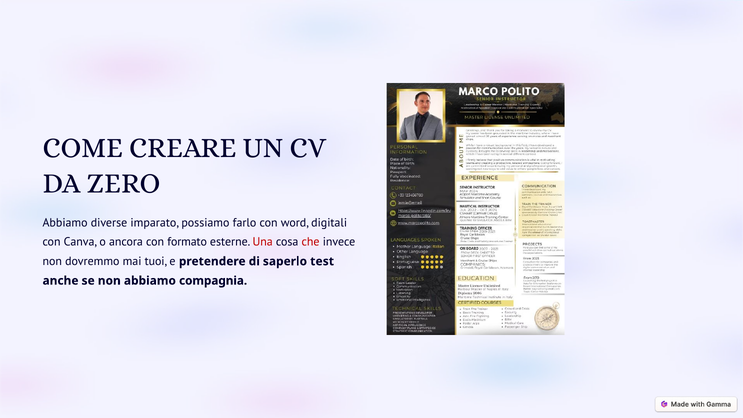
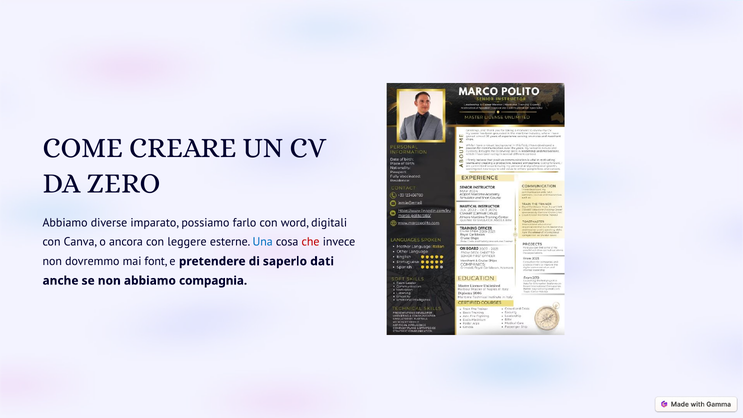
formato: formato -> leggere
Una colour: red -> blue
tuoi: tuoi -> font
test: test -> dati
